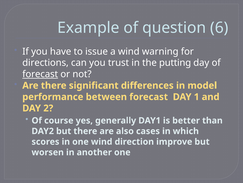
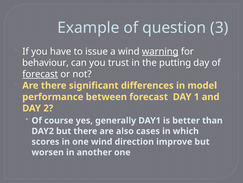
6: 6 -> 3
warning underline: none -> present
directions: directions -> behaviour
